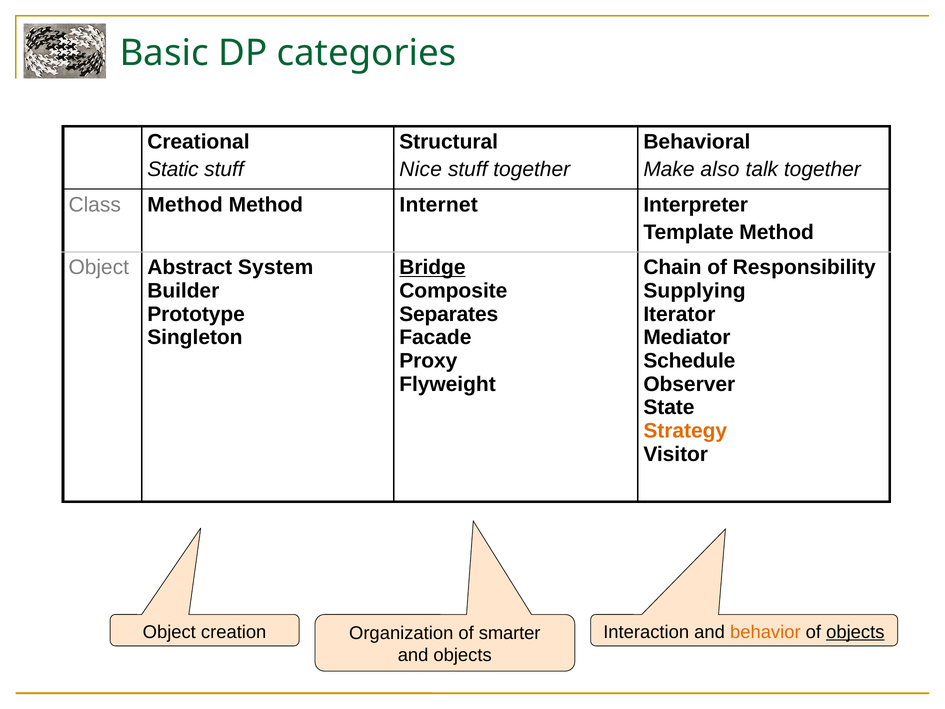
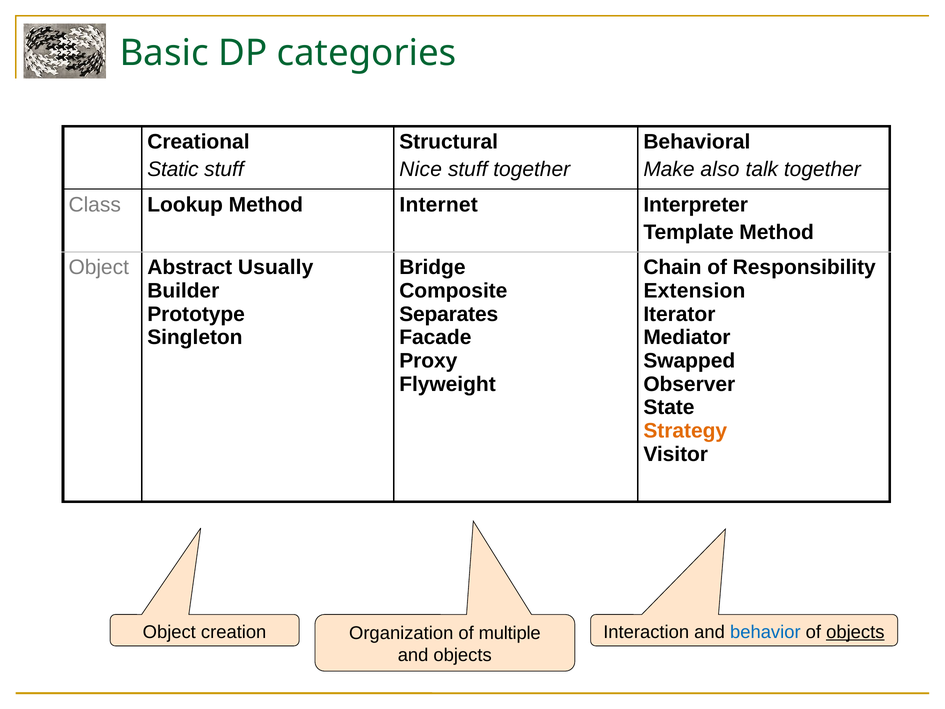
Class Method: Method -> Lookup
System: System -> Usually
Bridge underline: present -> none
Supplying: Supplying -> Extension
Schedule: Schedule -> Swapped
smarter: smarter -> multiple
behavior colour: orange -> blue
